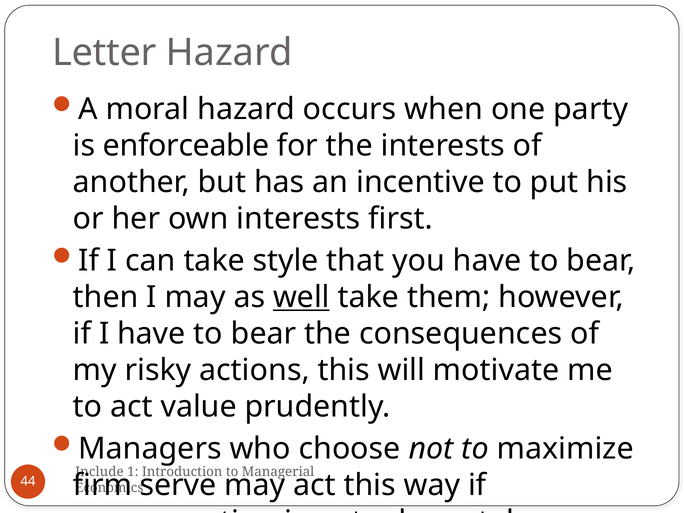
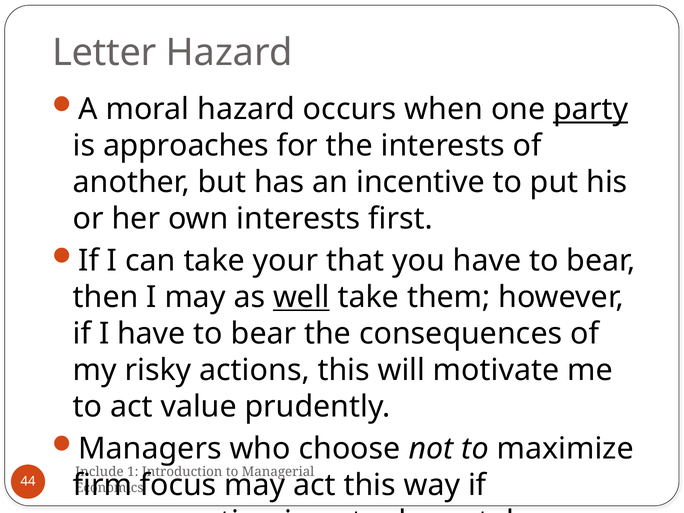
party underline: none -> present
enforceable: enforceable -> approaches
style: style -> your
serve: serve -> focus
